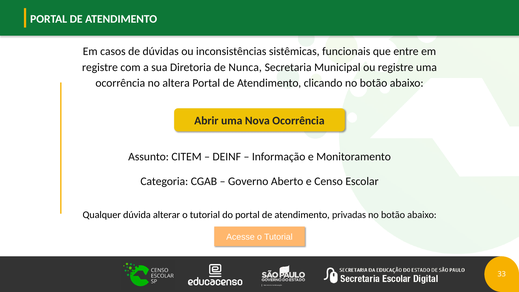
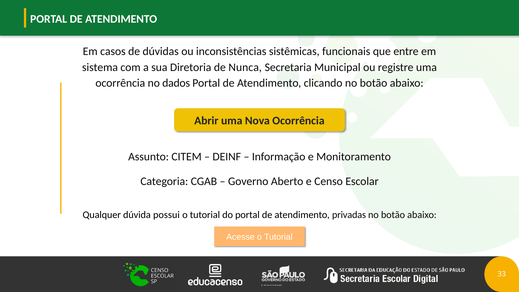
registre at (100, 67): registre -> sistema
altera: altera -> dados
alterar: alterar -> possui
